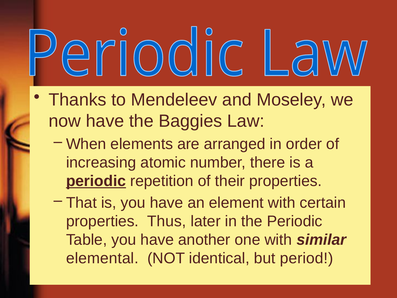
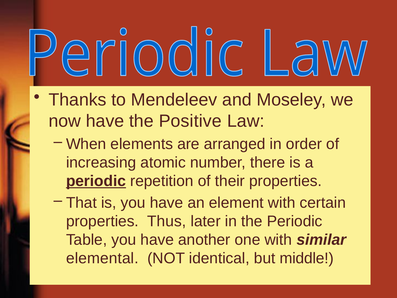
Baggies: Baggies -> Positive
period: period -> middle
